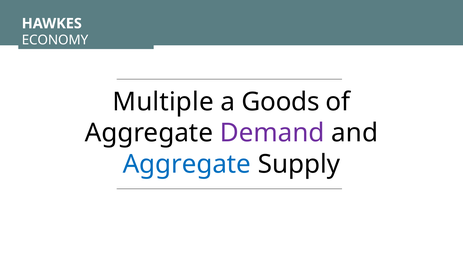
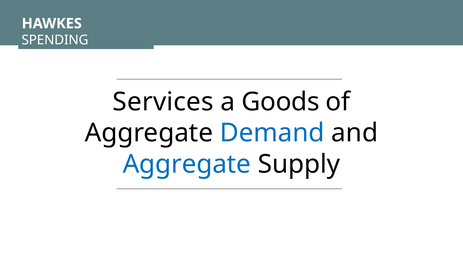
ECONOMY: ECONOMY -> SPENDING
Multiple: Multiple -> Services
Demand colour: purple -> blue
